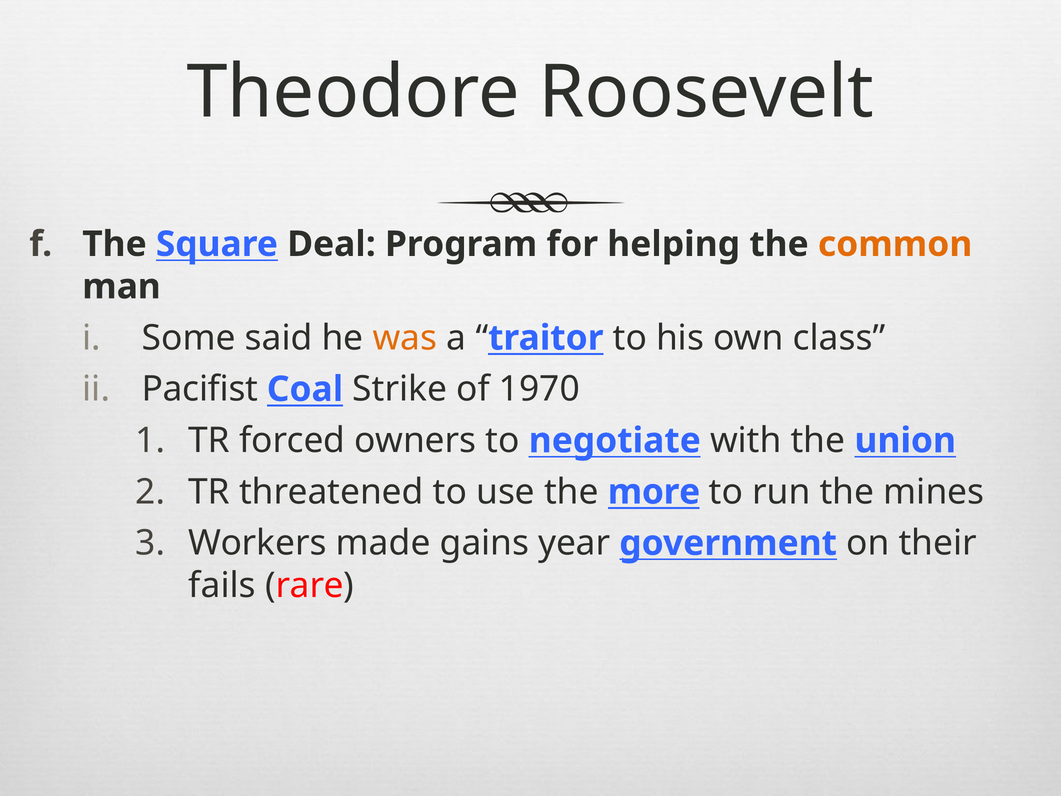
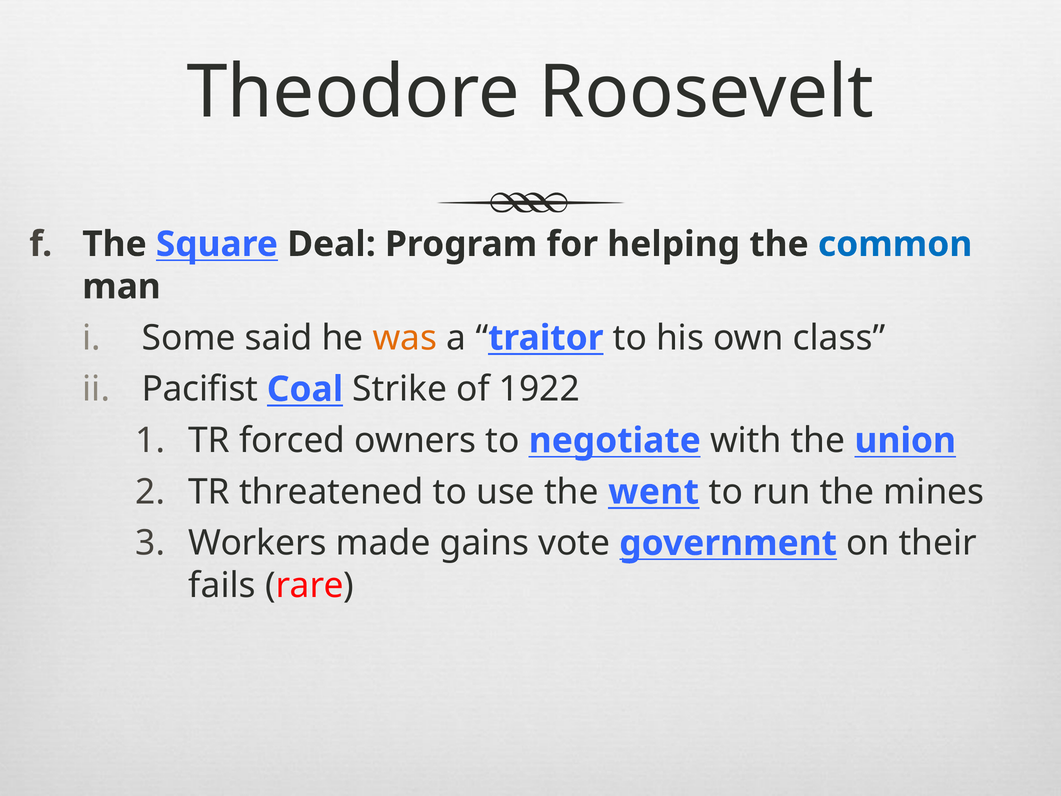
common colour: orange -> blue
1970: 1970 -> 1922
more: more -> went
year: year -> vote
